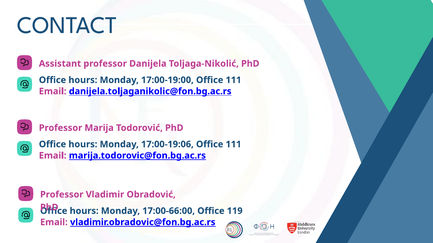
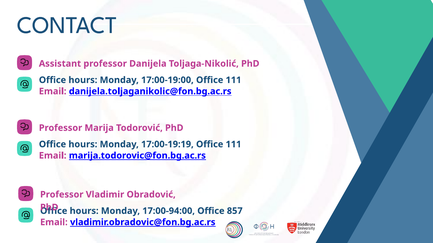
17:00-19:06: 17:00-19:06 -> 17:00-19:19
17:00-66:00: 17:00-66:00 -> 17:00-94:00
119: 119 -> 857
